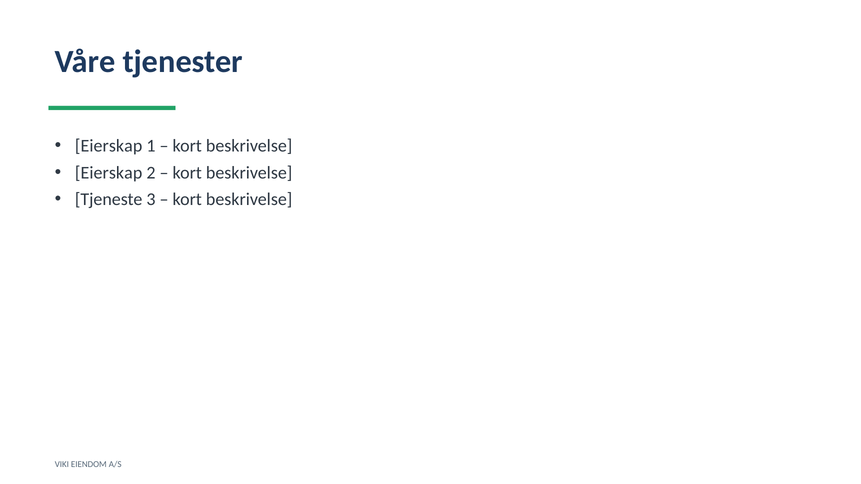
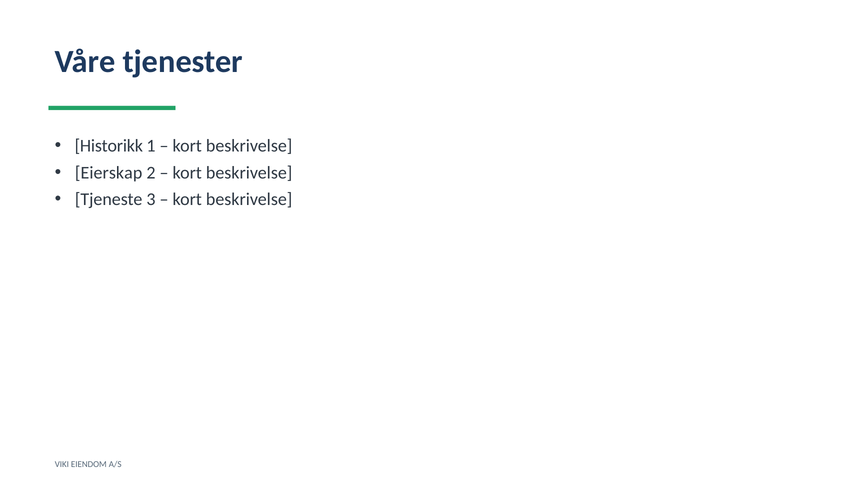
Eierskap at (109, 146): Eierskap -> Historikk
